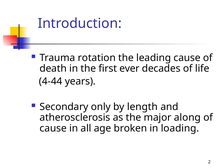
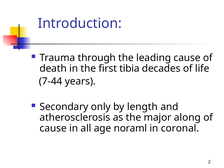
rotation: rotation -> through
ever: ever -> tibia
4-44: 4-44 -> 7-44
broken: broken -> noraml
loading: loading -> coronal
